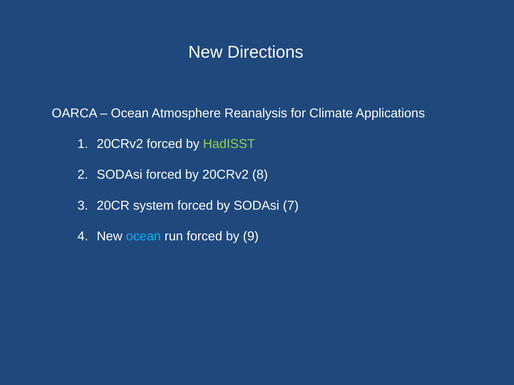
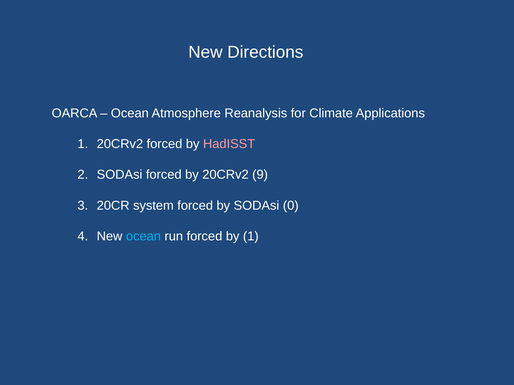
HadISST colour: light green -> pink
8: 8 -> 9
7: 7 -> 0
by 9: 9 -> 1
